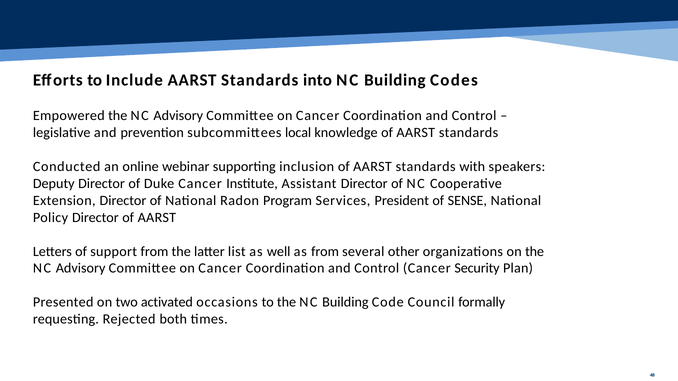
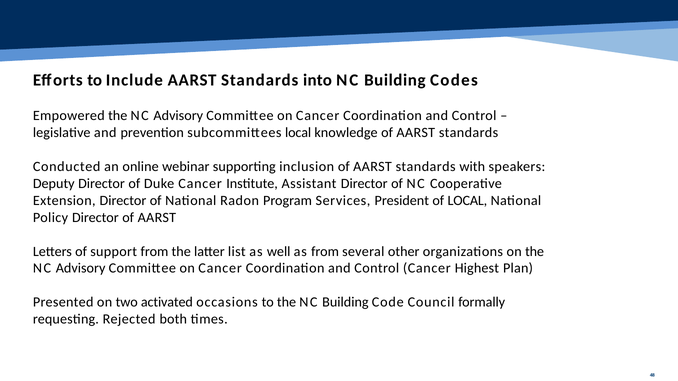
of SENSE: SENSE -> LOCAL
Security: Security -> Highest
